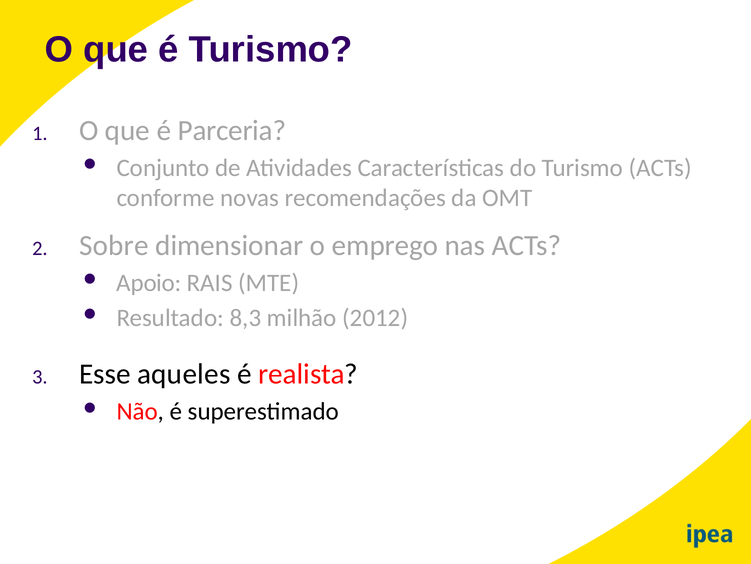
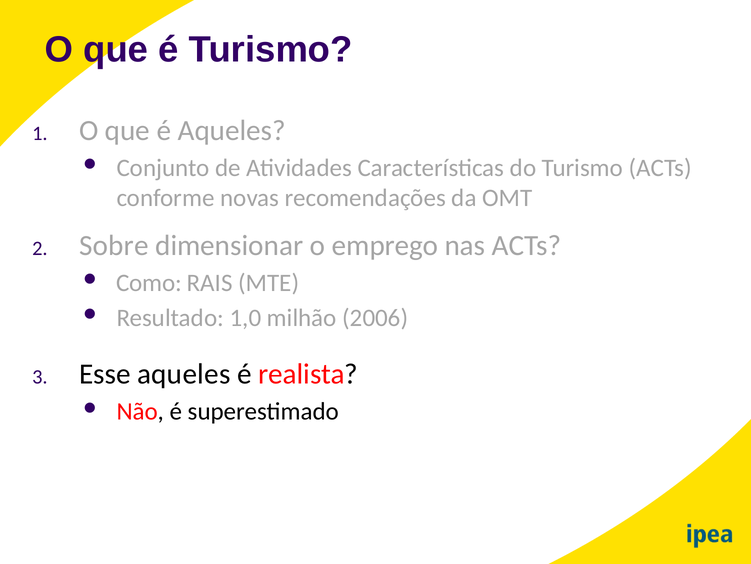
é Parceria: Parceria -> Aqueles
Apoio: Apoio -> Como
8,3: 8,3 -> 1,0
2012: 2012 -> 2006
